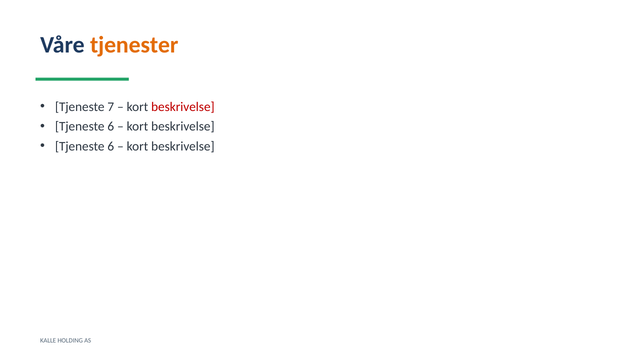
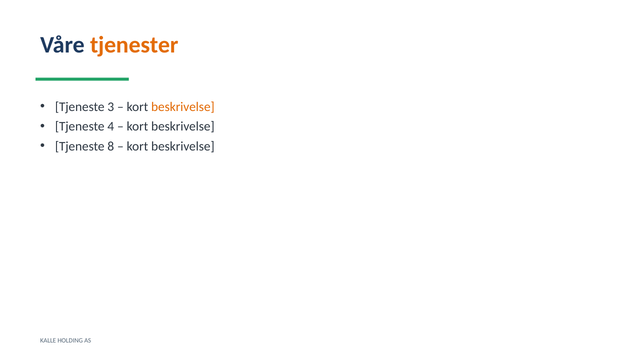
7: 7 -> 3
beskrivelse at (183, 107) colour: red -> orange
6 at (111, 127): 6 -> 4
6 at (111, 147): 6 -> 8
